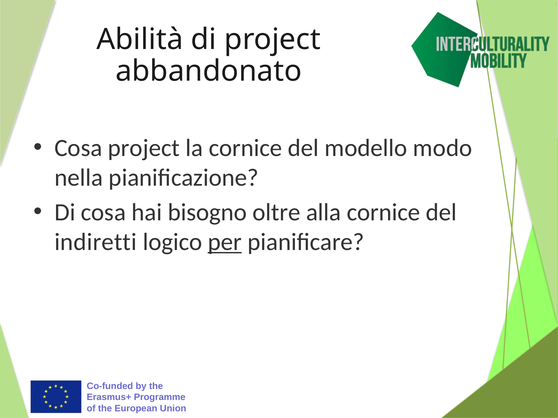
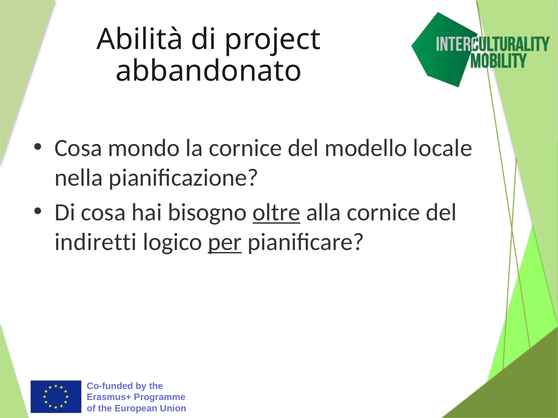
Cosa project: project -> mondo
modo: modo -> locale
oltre underline: none -> present
